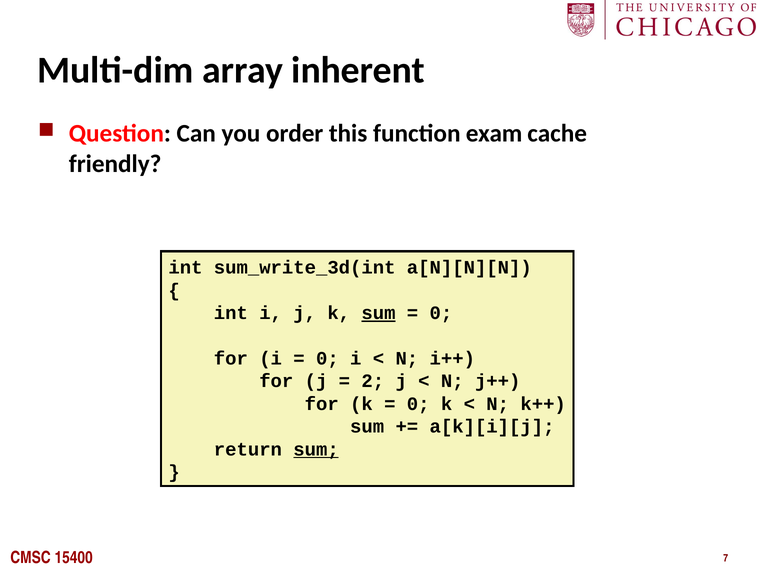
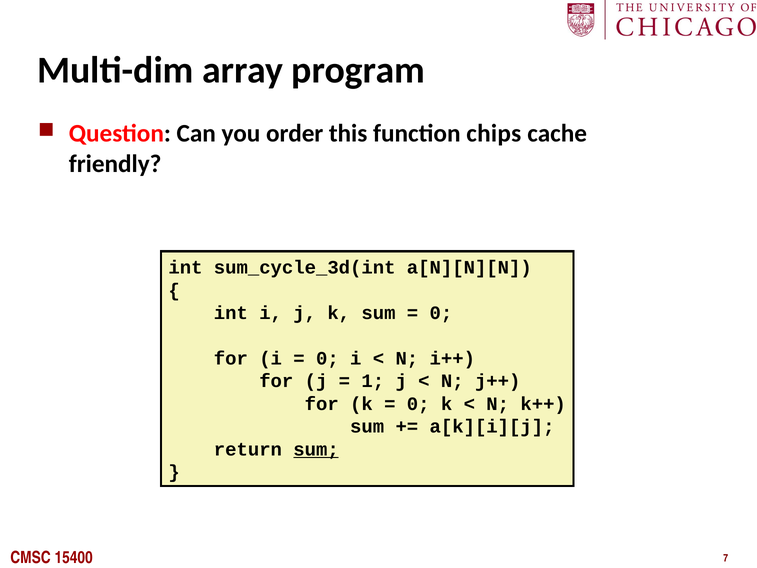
inherent: inherent -> program
exam: exam -> chips
sum_write_3d(int: sum_write_3d(int -> sum_cycle_3d(int
sum at (378, 313) underline: present -> none
2: 2 -> 1
